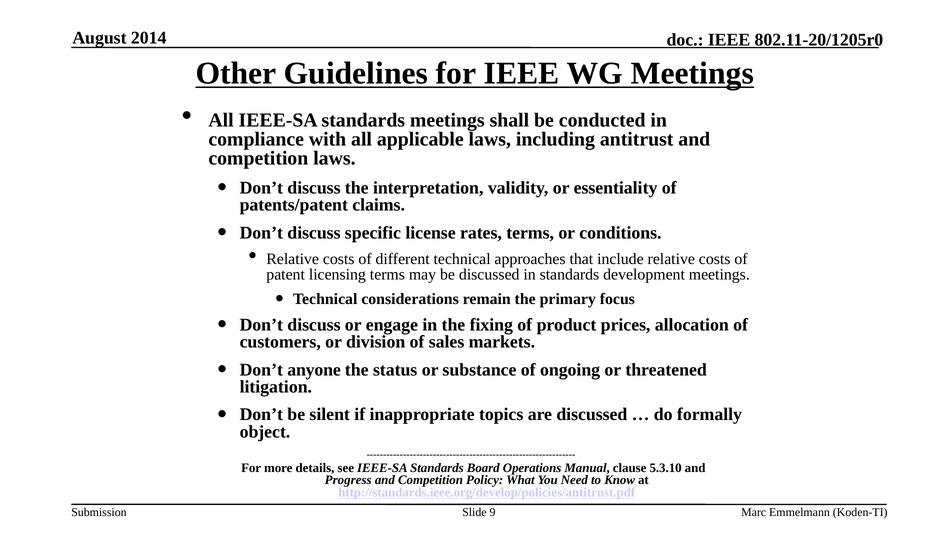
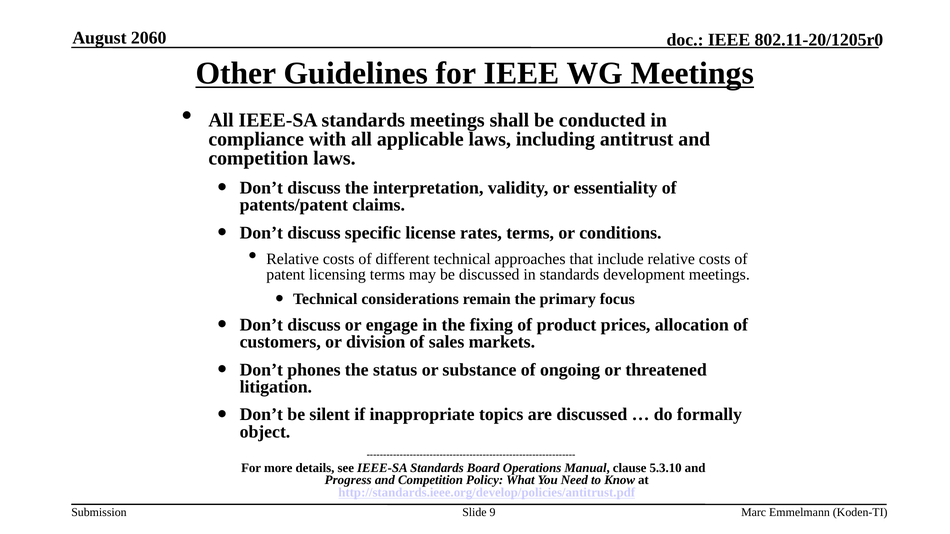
2014: 2014 -> 2060
anyone: anyone -> phones
